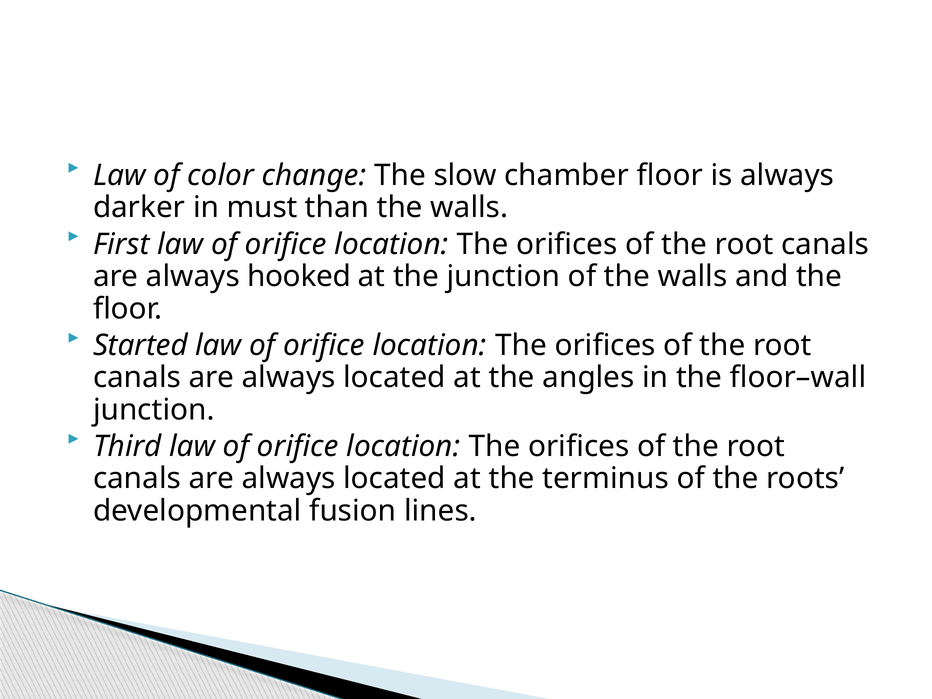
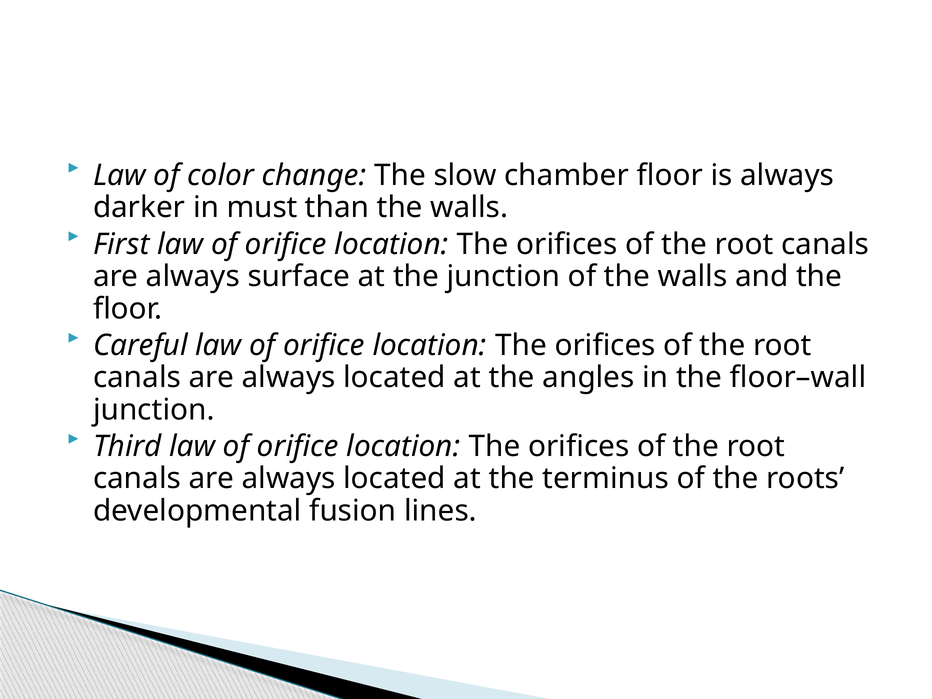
hooked: hooked -> surface
Started: Started -> Careful
